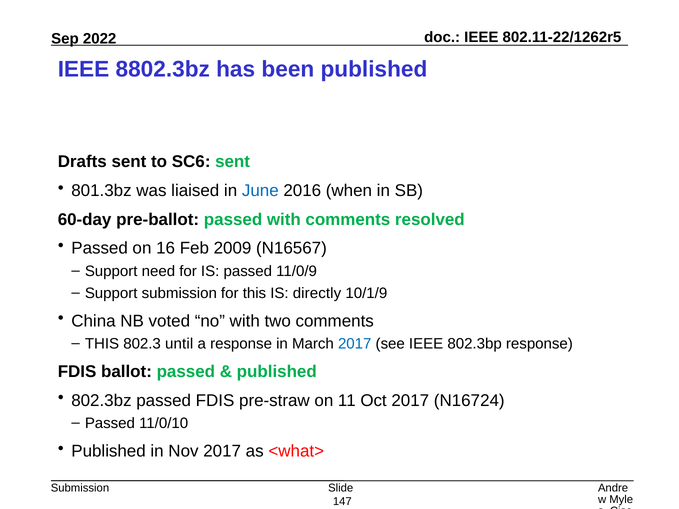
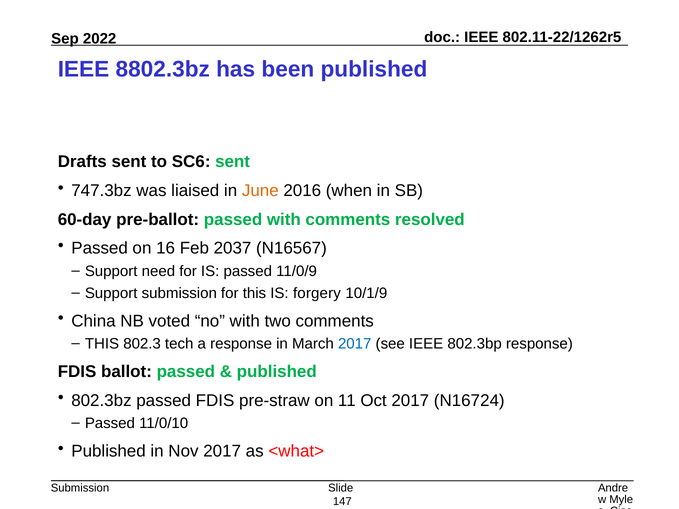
801.3bz: 801.3bz -> 747.3bz
June colour: blue -> orange
2009: 2009 -> 2037
directly: directly -> forgery
until: until -> tech
